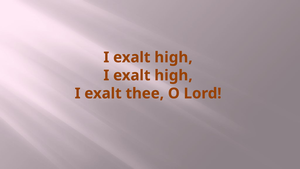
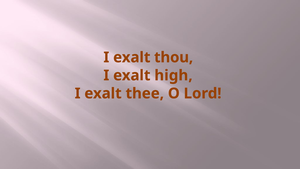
high at (173, 57): high -> thou
